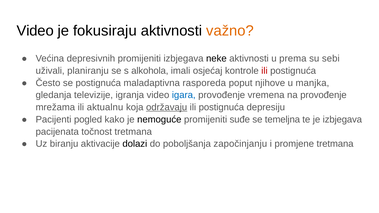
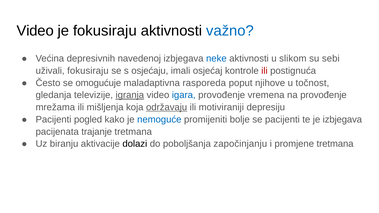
važno colour: orange -> blue
depresivnih promijeniti: promijeniti -> navedenoj
neke colour: black -> blue
prema: prema -> slikom
uživali planiranju: planiranju -> fokusiraju
alkohola: alkohola -> osjećaju
se postignuća: postignuća -> omogućuje
manjka: manjka -> točnost
igranja underline: none -> present
aktualnu: aktualnu -> mišljenja
postignuća at (221, 107): postignuća -> motiviraniji
nemoguće colour: black -> blue
suđe: suđe -> bolje
se temeljna: temeljna -> pacijenti
točnost: točnost -> trajanje
